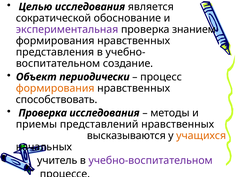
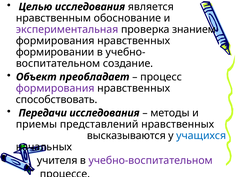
сократической: сократической -> нравственным
представления: представления -> формировании
периодически: периодически -> преобладает
формирования at (55, 89) colour: orange -> purple
Проверка at (43, 113): Проверка -> Передачи
учащихся colour: orange -> blue
учитель: учитель -> учителя
